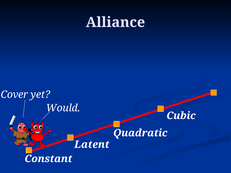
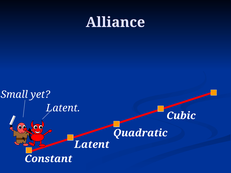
Cover: Cover -> Small
Would at (63, 108): Would -> Latent
